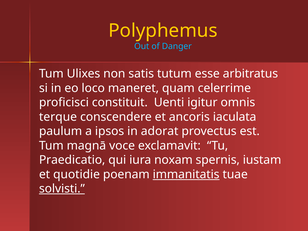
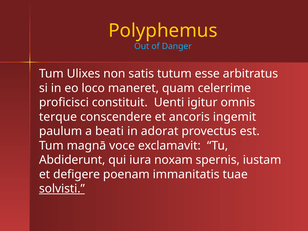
iaculata: iaculata -> ingemit
ipsos: ipsos -> beati
Praedicatio: Praedicatio -> Abdiderunt
quotidie: quotidie -> defigere
immanitatis underline: present -> none
